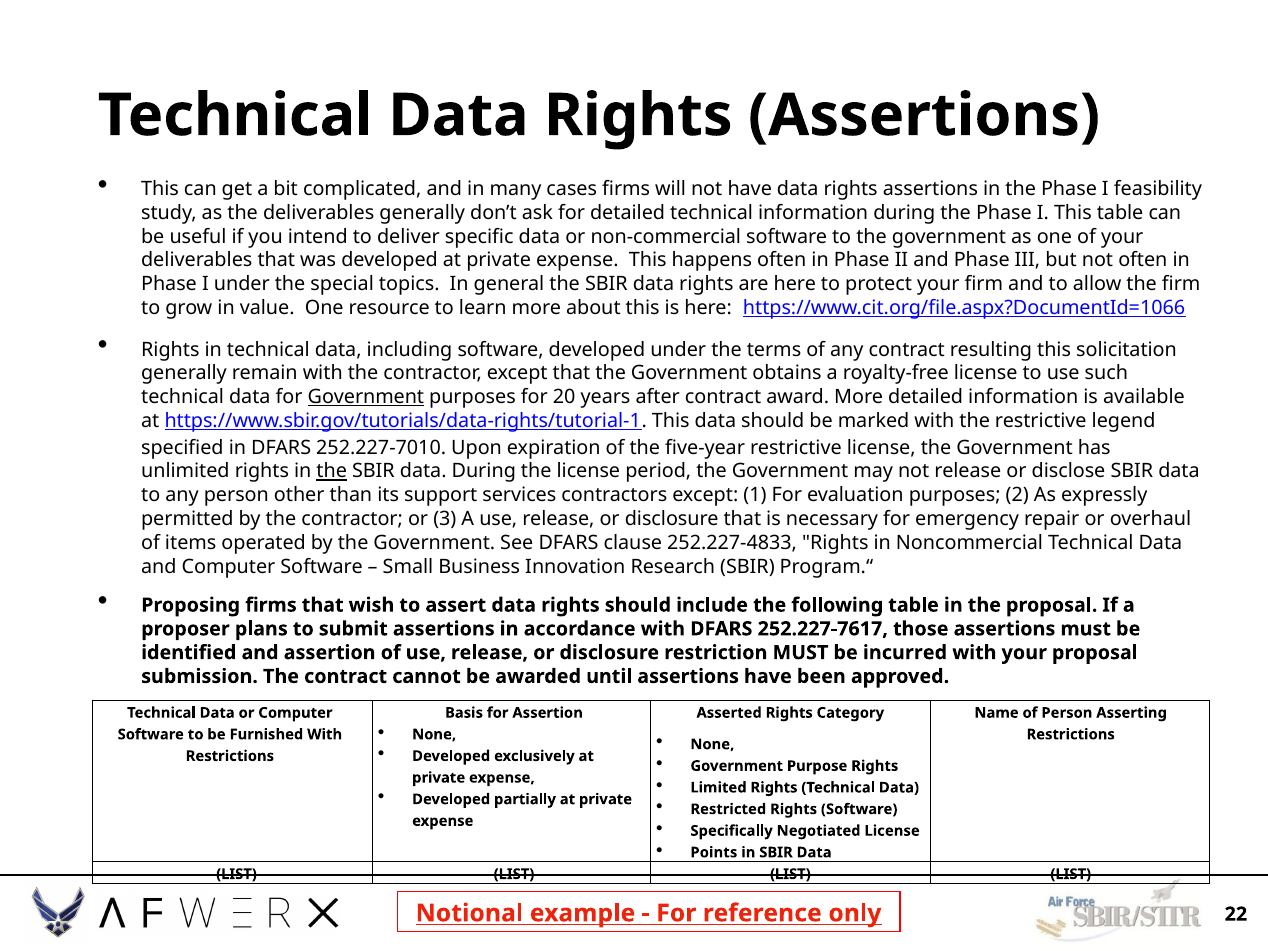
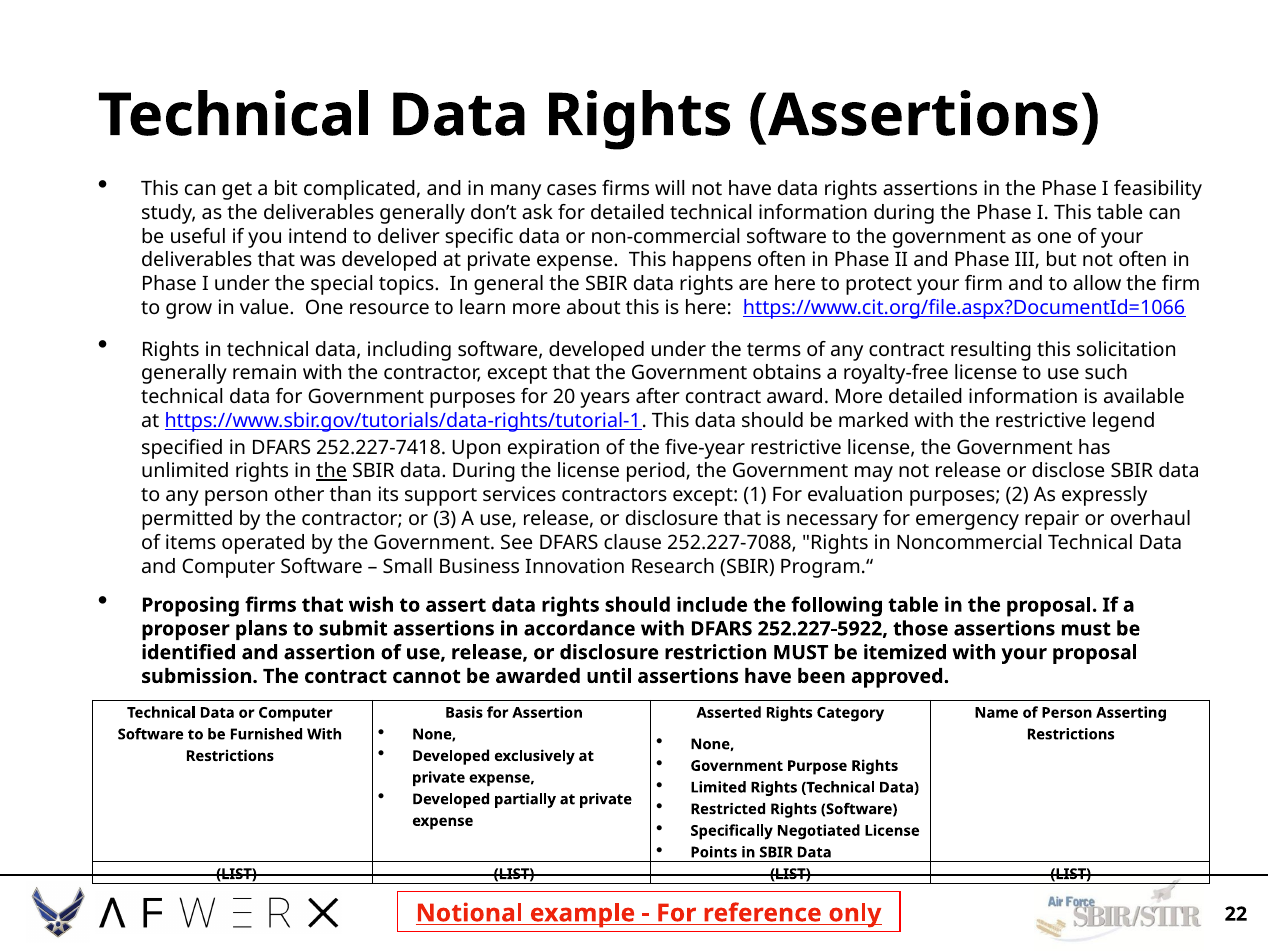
Government at (366, 397) underline: present -> none
252.227-7010: 252.227-7010 -> 252.227-7418
252.227-4833: 252.227-4833 -> 252.227-7088
252.227-7617: 252.227-7617 -> 252.227-5922
incurred: incurred -> itemized
